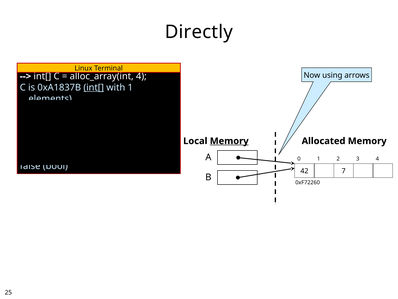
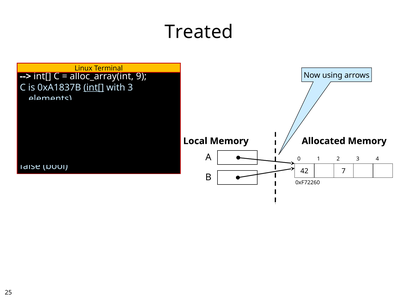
Directly: Directly -> Treated
alloc_array(int 4: 4 -> 9
with 1: 1 -> 3
Memory at (229, 141) underline: present -> none
